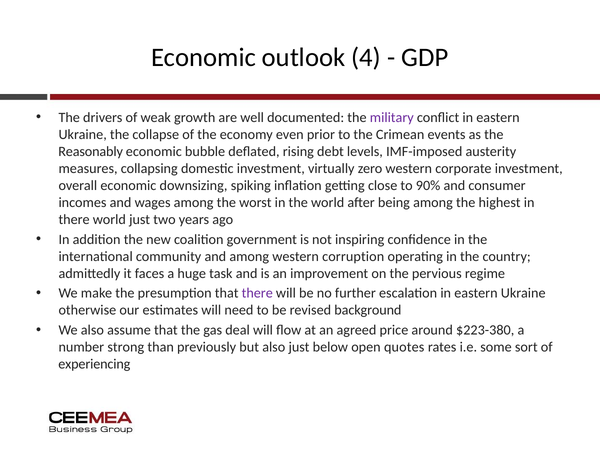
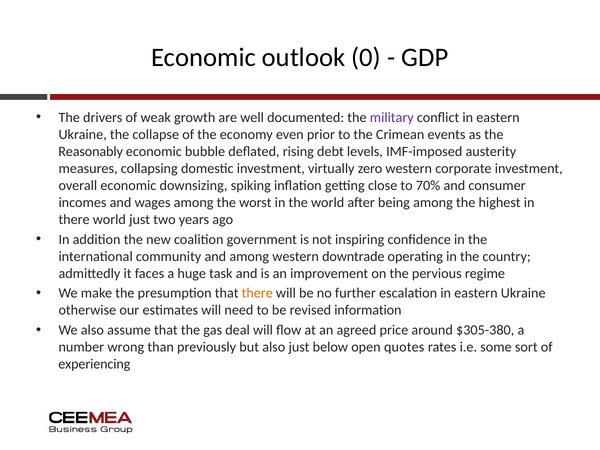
4: 4 -> 0
90%: 90% -> 70%
corruption: corruption -> downtrade
there at (257, 293) colour: purple -> orange
background: background -> information
$223-380: $223-380 -> $305-380
strong: strong -> wrong
